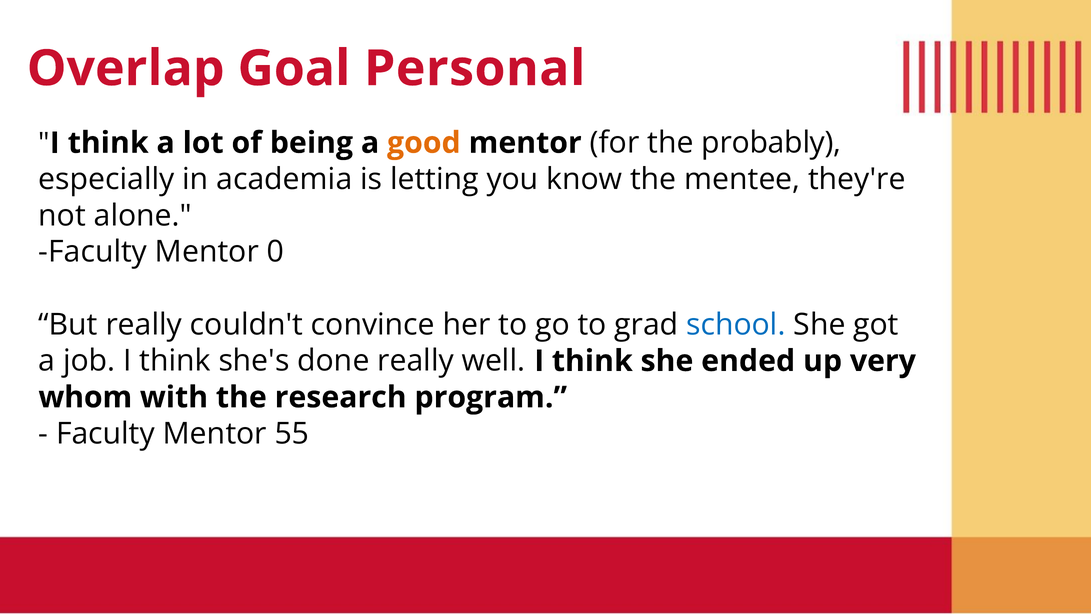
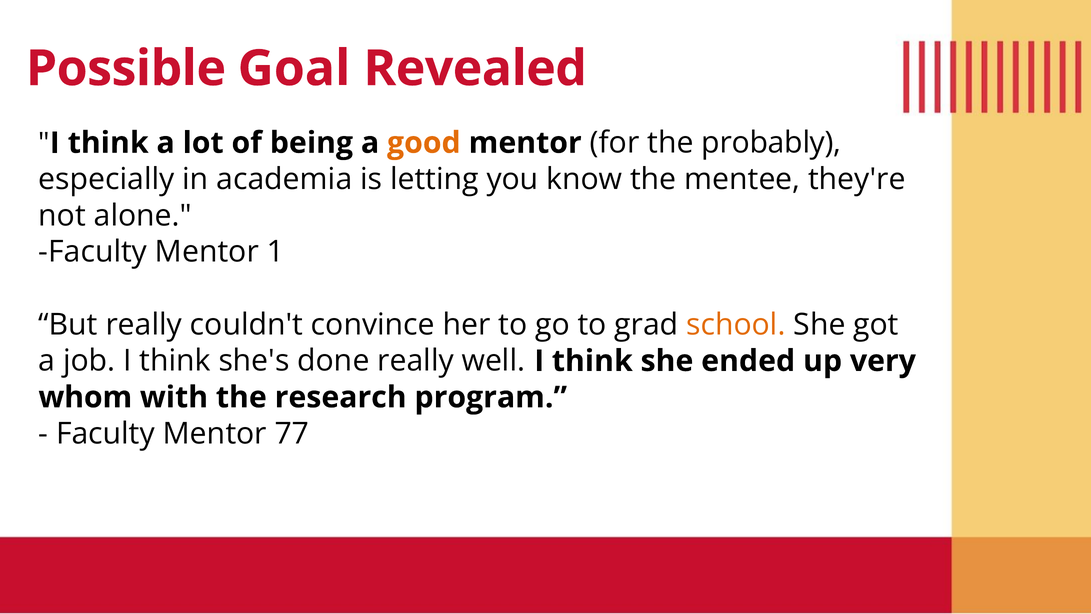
Overlap: Overlap -> Possible
Personal: Personal -> Revealed
0: 0 -> 1
school colour: blue -> orange
55: 55 -> 77
